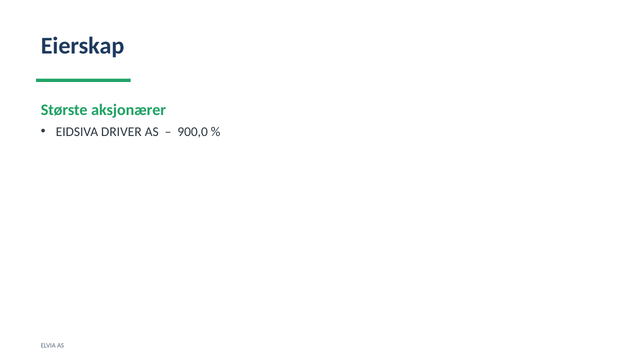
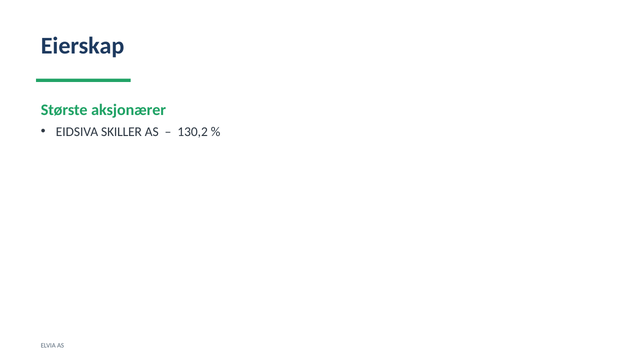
DRIVER: DRIVER -> SKILLER
900,0: 900,0 -> 130,2
